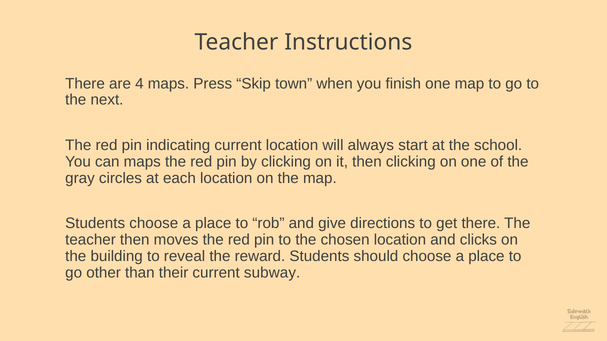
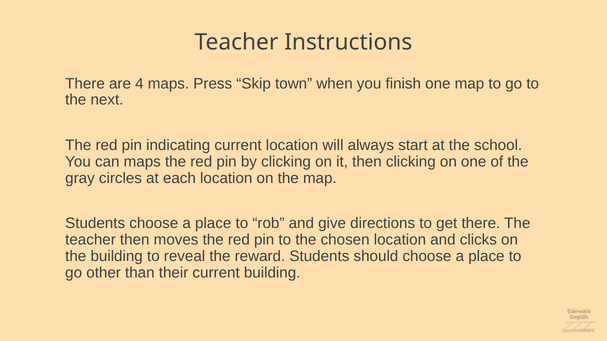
current subway: subway -> building
